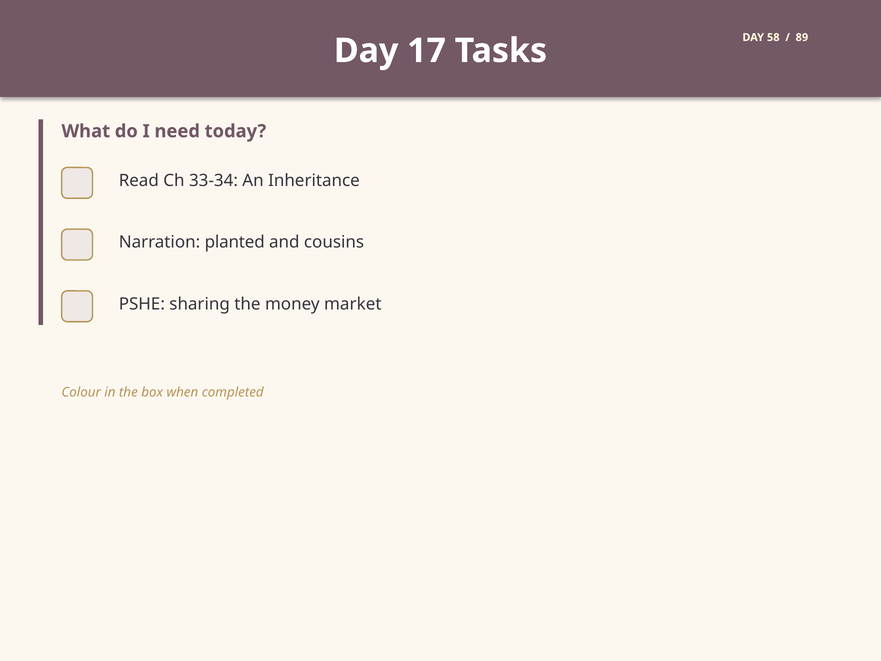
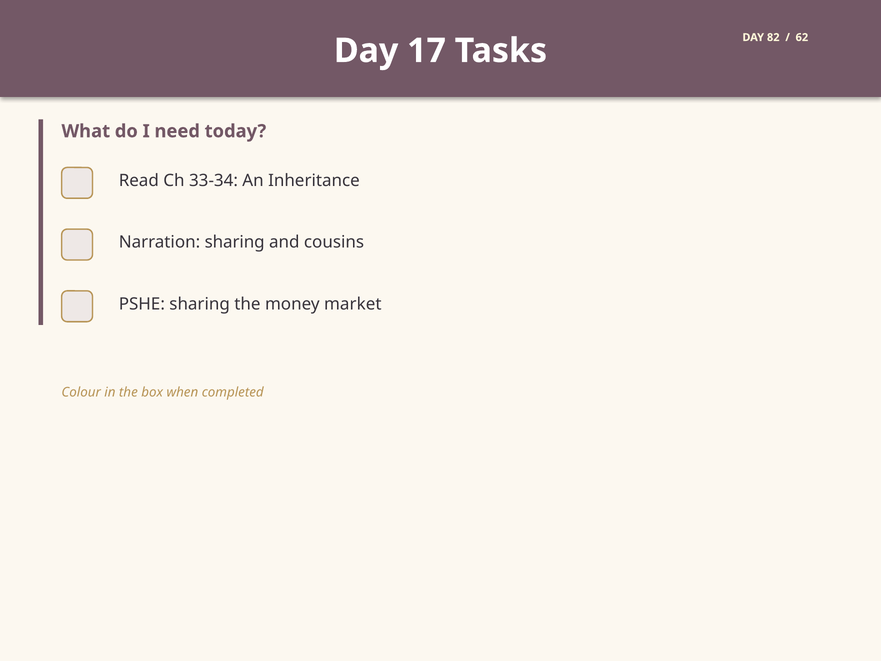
58: 58 -> 82
89: 89 -> 62
Narration planted: planted -> sharing
